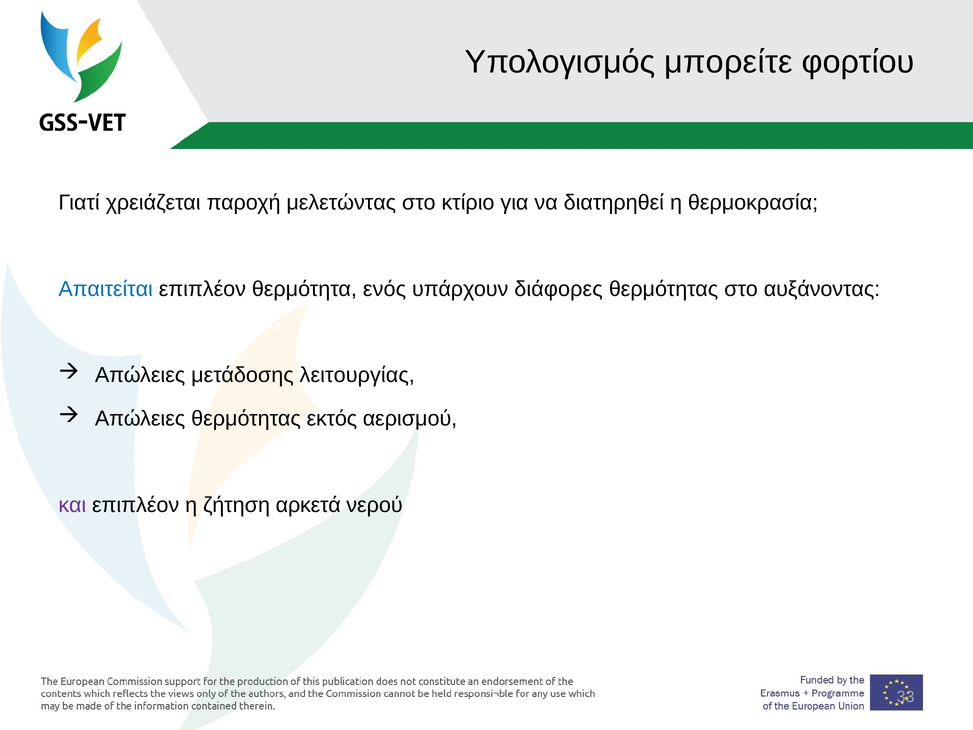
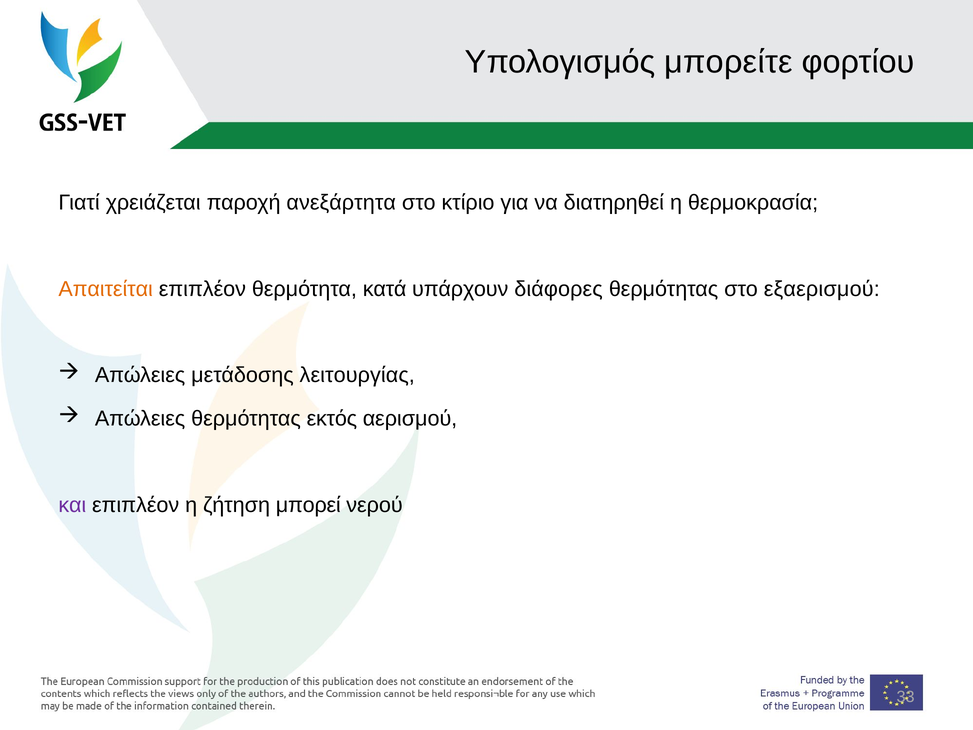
μελετώντας: μελετώντας -> ανεξάρτητα
Απαιτείται colour: blue -> orange
ενός: ενός -> κατά
αυξάνοντας: αυξάνοντας -> εξαερισμού
αρκετά: αρκετά -> μπορεί
